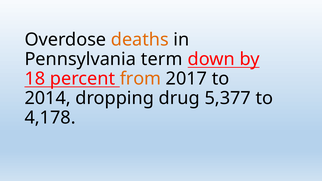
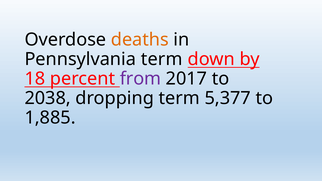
from colour: orange -> purple
2014: 2014 -> 2038
dropping drug: drug -> term
4,178: 4,178 -> 1,885
